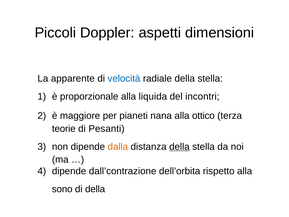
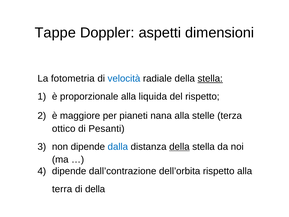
Piccoli: Piccoli -> Tappe
apparente: apparente -> fotometria
stella at (210, 78) underline: none -> present
del incontri: incontri -> rispetto
ottico: ottico -> stelle
teorie: teorie -> ottico
dalla colour: orange -> blue
sono: sono -> terra
